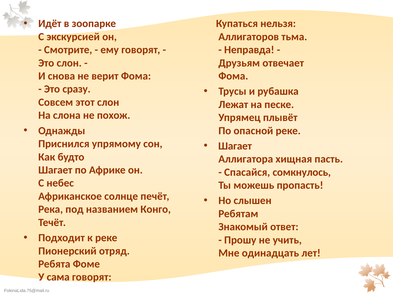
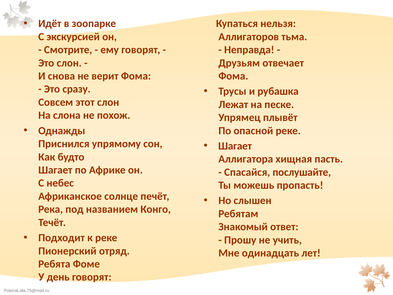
сомкнулось: сомкнулось -> послушайте
сама: сама -> день
